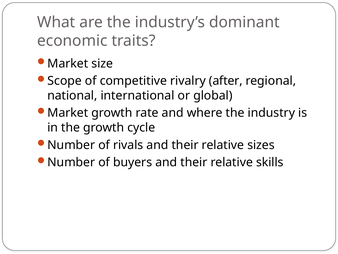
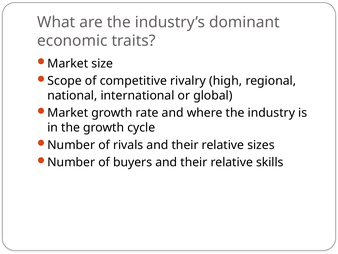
after: after -> high
